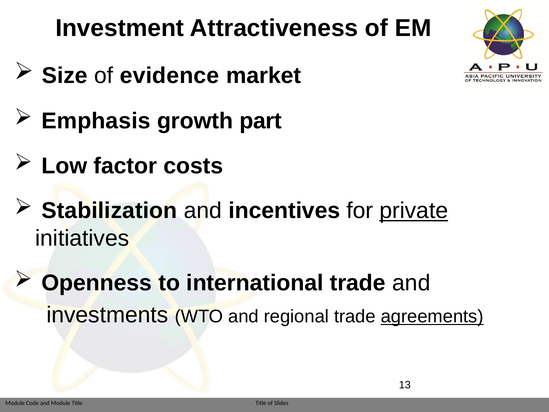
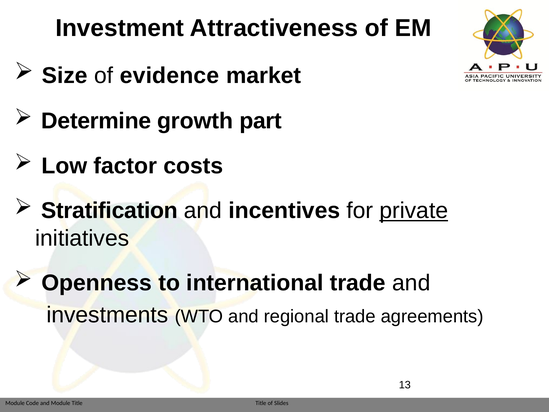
Emphasis: Emphasis -> Determine
Stabilization: Stabilization -> Stratification
agreements underline: present -> none
